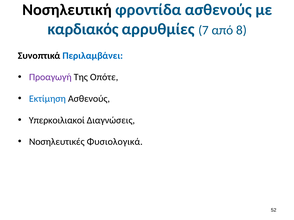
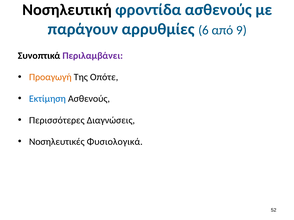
καρδιακός: καρδιακός -> παράγουν
7: 7 -> 6
8: 8 -> 9
Περιλαμβάνει colour: blue -> purple
Προαγωγή colour: purple -> orange
Υπερκοιλιακοί: Υπερκοιλιακοί -> Περισσότερες
